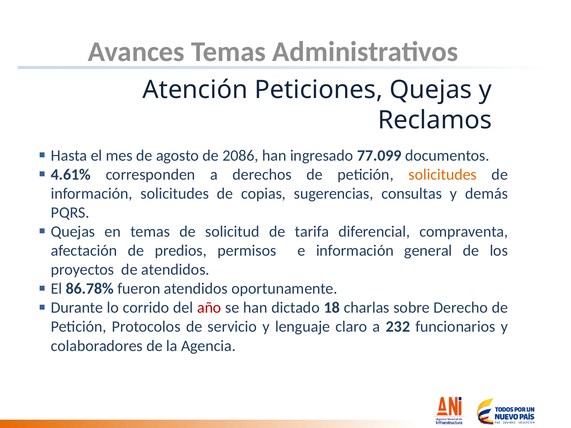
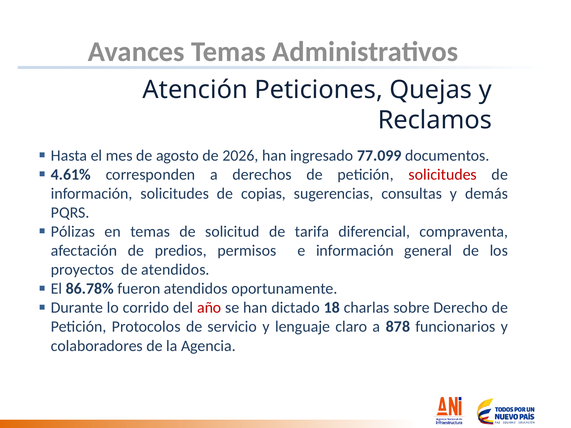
2086: 2086 -> 2026
solicitudes at (443, 175) colour: orange -> red
Quejas at (73, 232): Quejas -> Pólizas
232: 232 -> 878
